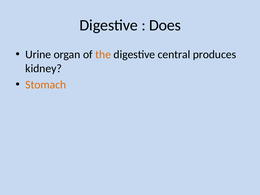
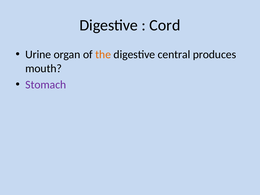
Does: Does -> Cord
kidney: kidney -> mouth
Stomach colour: orange -> purple
